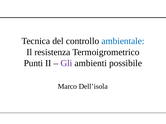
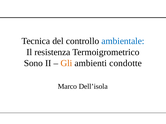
Punti: Punti -> Sono
Gli colour: purple -> orange
possibile: possibile -> condotte
